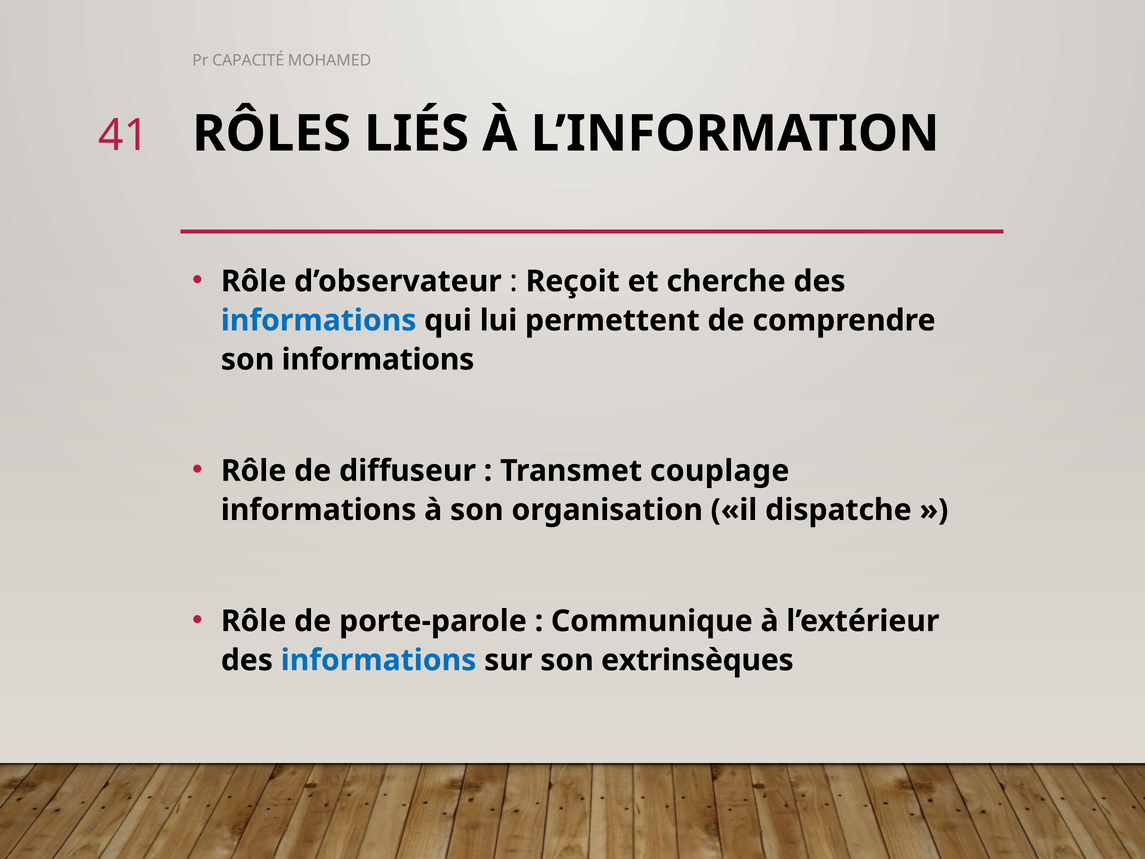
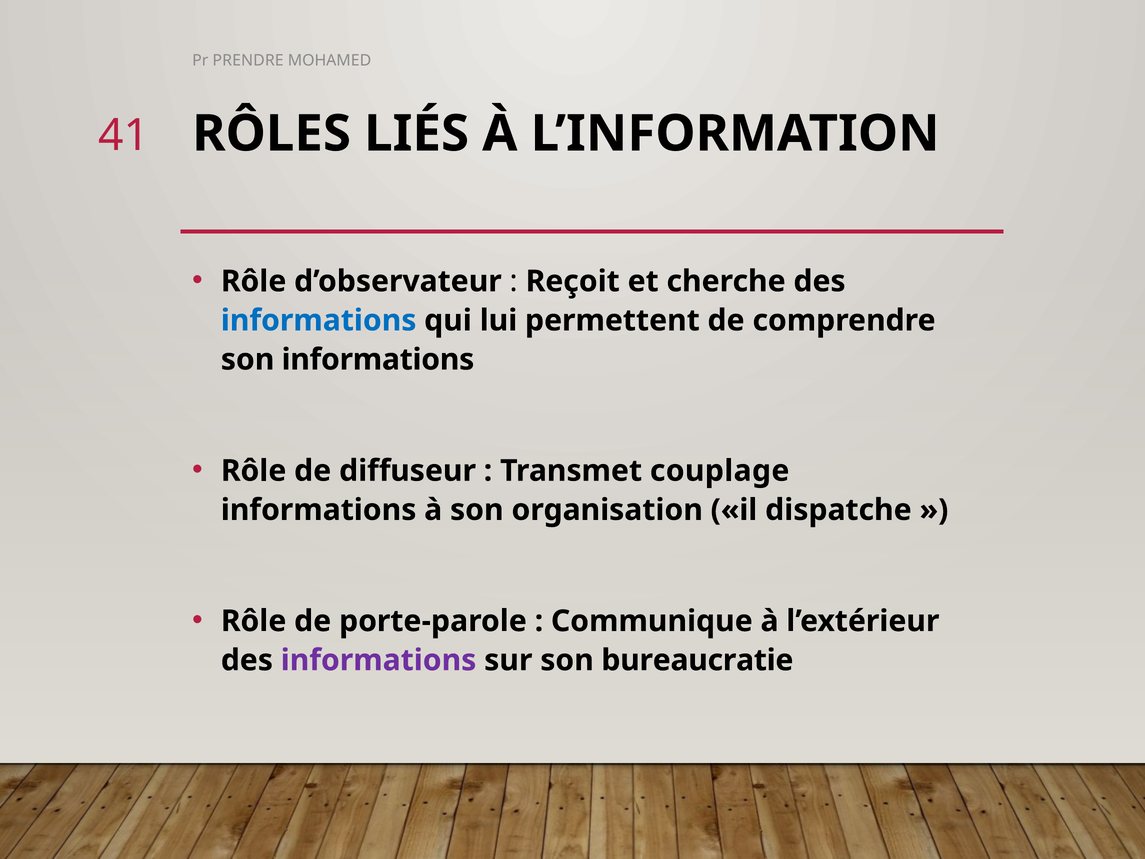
CAPACITÉ: CAPACITÉ -> PRENDRE
informations at (379, 660) colour: blue -> purple
extrinsèques: extrinsèques -> bureaucratie
